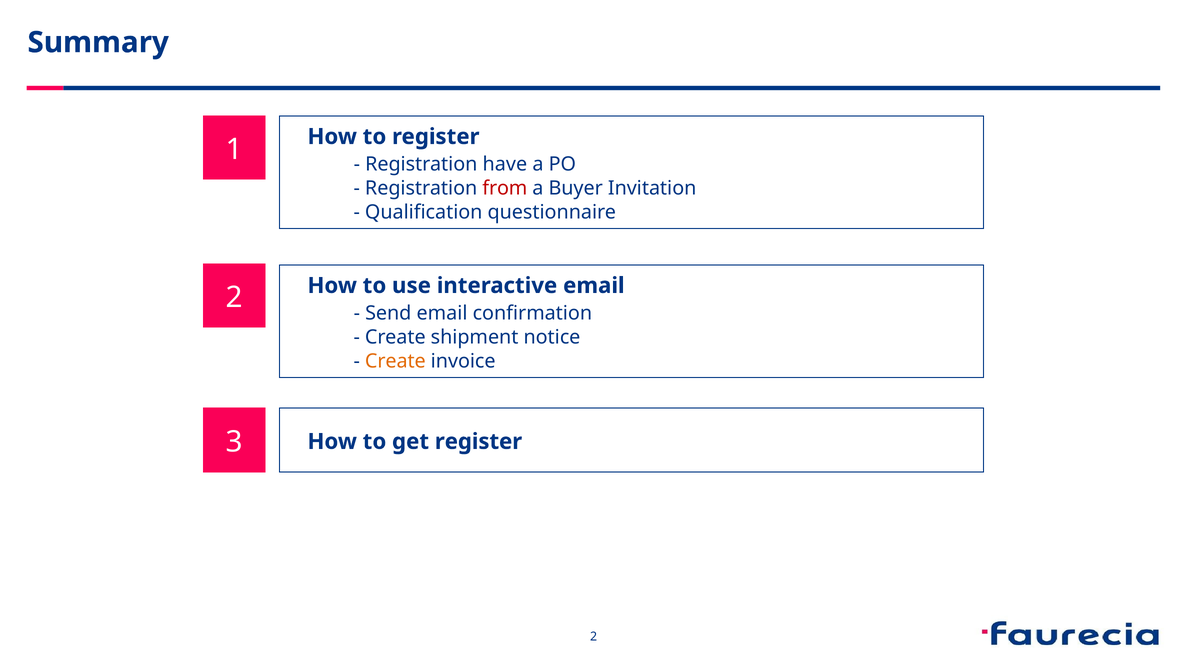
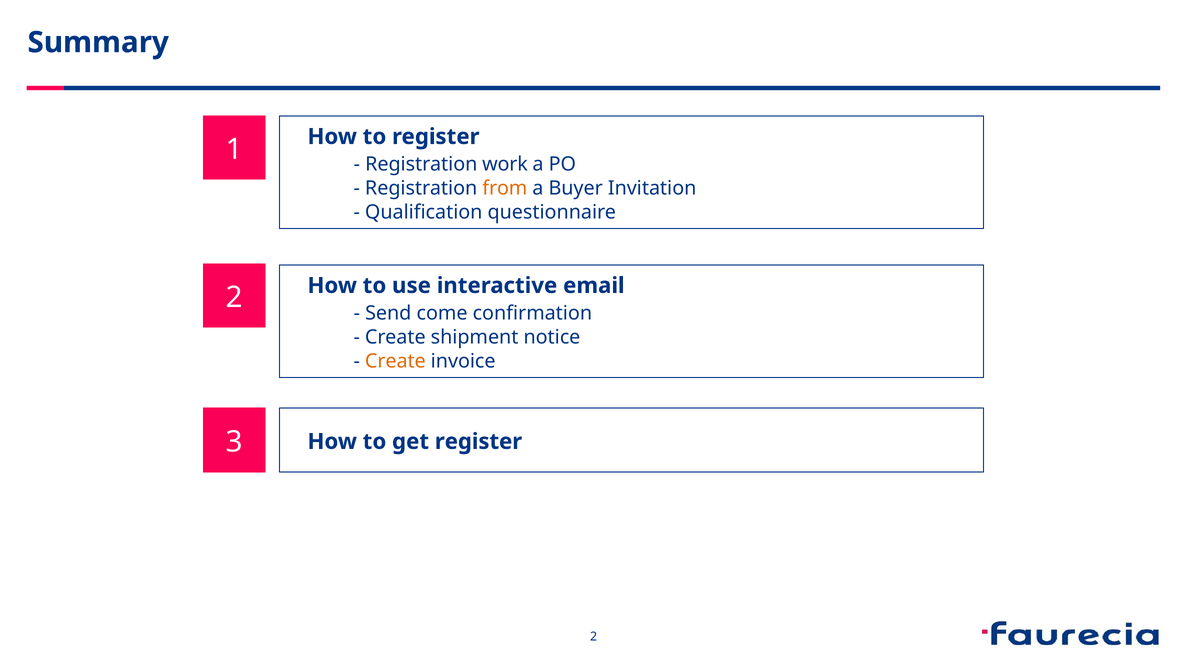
have: have -> work
from colour: red -> orange
Send email: email -> come
